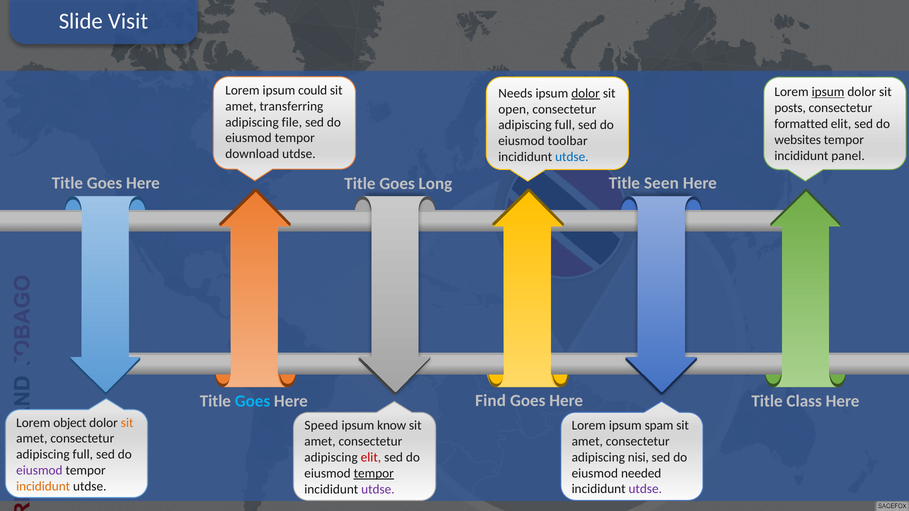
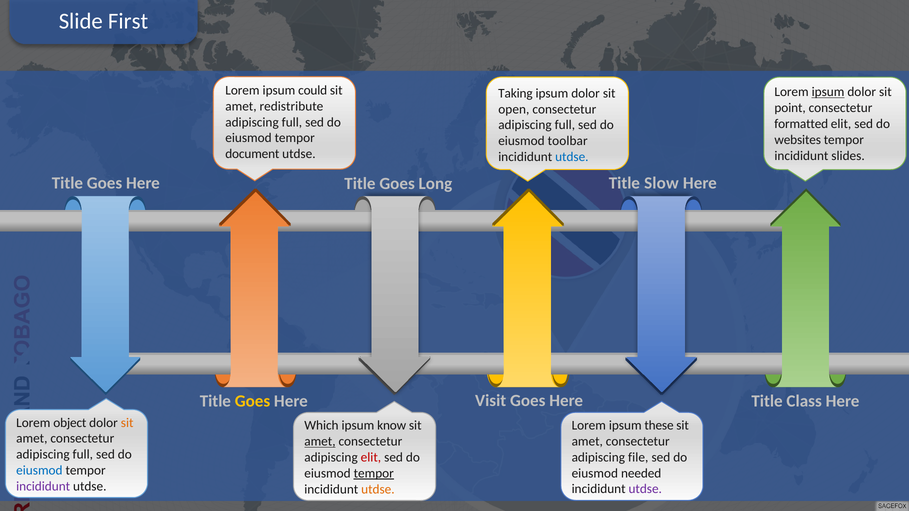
Visit: Visit -> First
Needs: Needs -> Taking
dolor at (586, 93) underline: present -> none
transferring: transferring -> redistribute
posts: posts -> point
file at (292, 122): file -> full
download: download -> document
panel: panel -> slides
Seen: Seen -> Slow
Find: Find -> Visit
Goes at (253, 401) colour: light blue -> yellow
spam: spam -> these
Speed: Speed -> Which
amet at (320, 442) underline: none -> present
nisi: nisi -> file
eiusmod at (39, 471) colour: purple -> blue
incididunt at (43, 487) colour: orange -> purple
utdse at (378, 489) colour: purple -> orange
